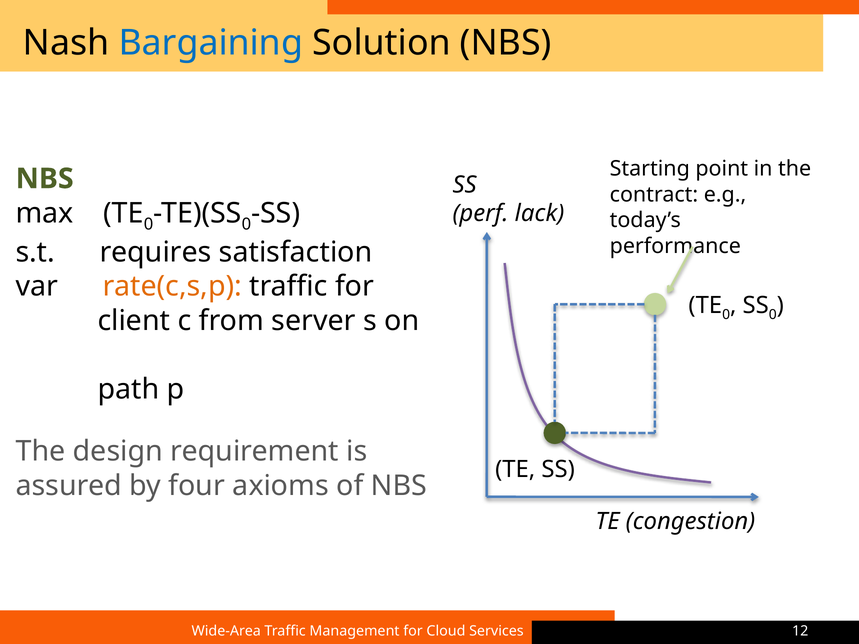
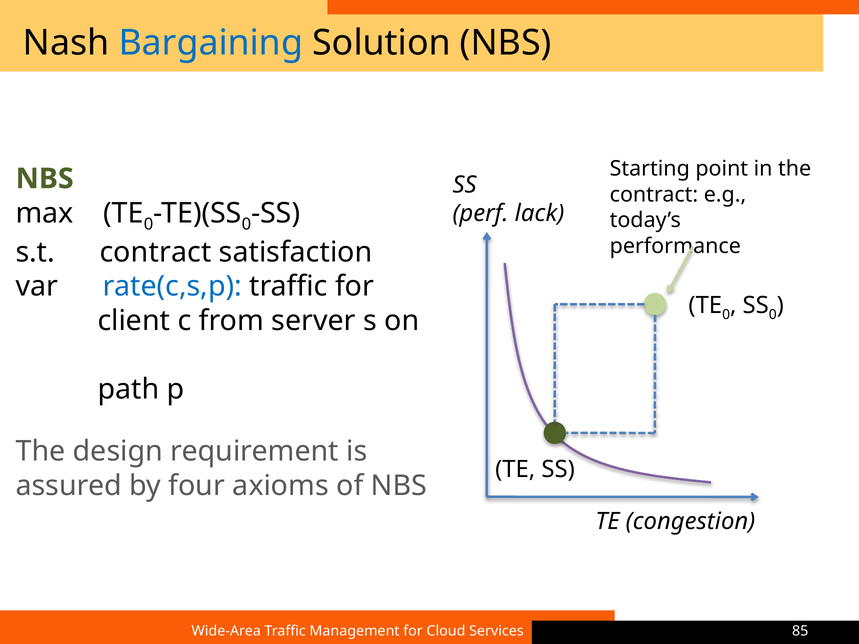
s.t requires: requires -> contract
rate(c,s,p colour: orange -> blue
12: 12 -> 85
